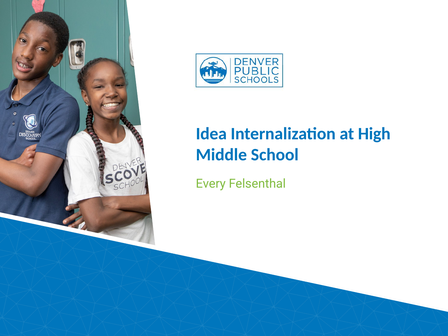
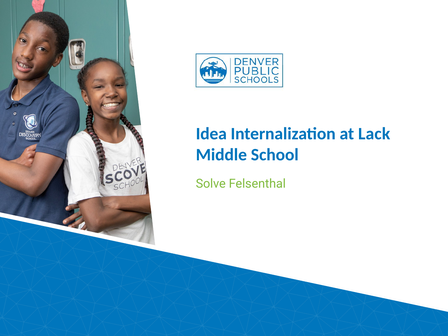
High: High -> Lack
Every: Every -> Solve
